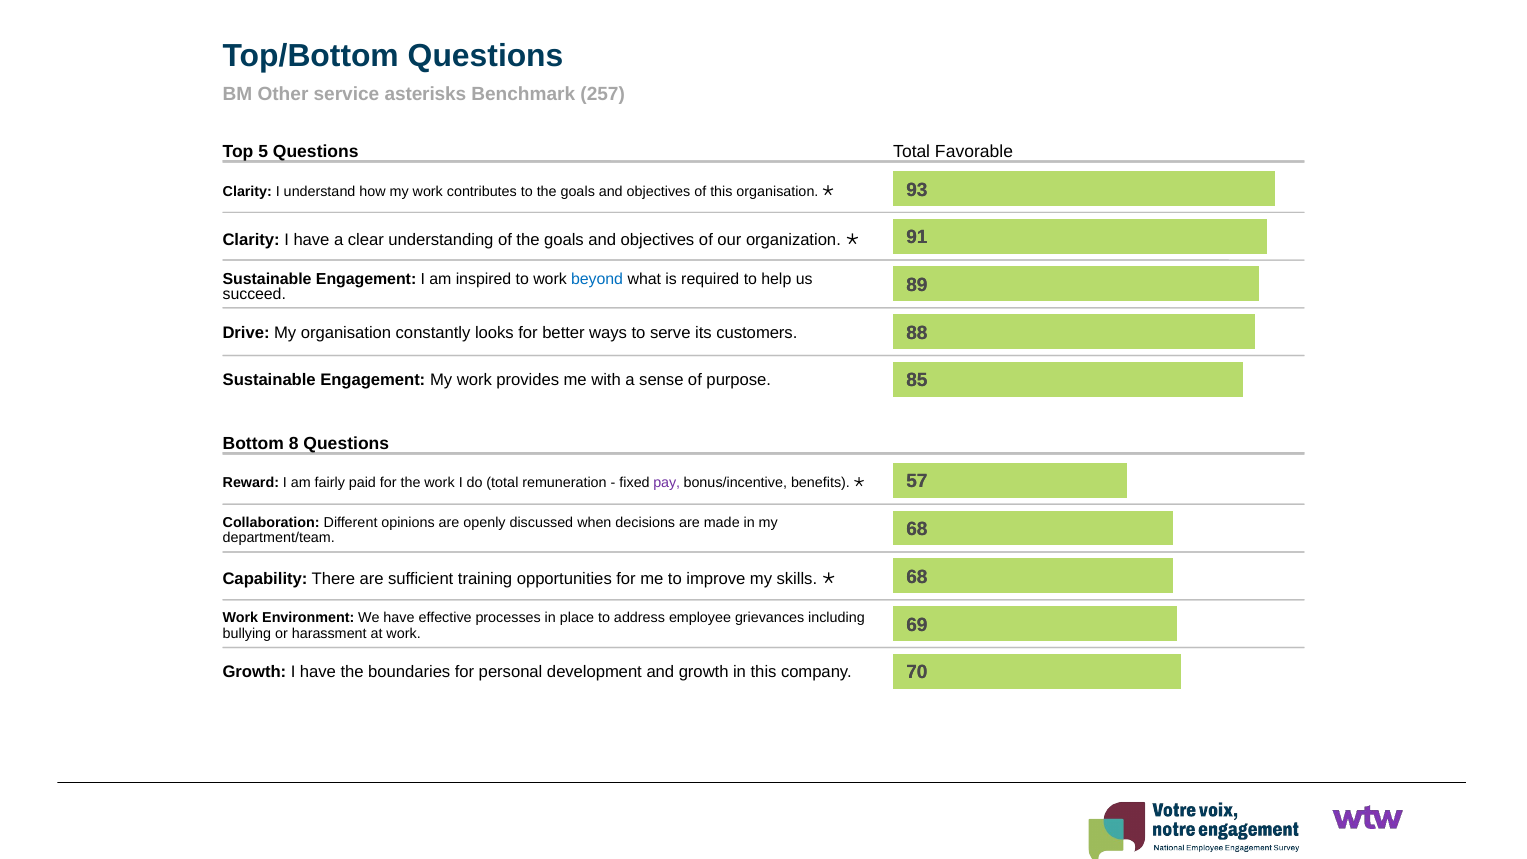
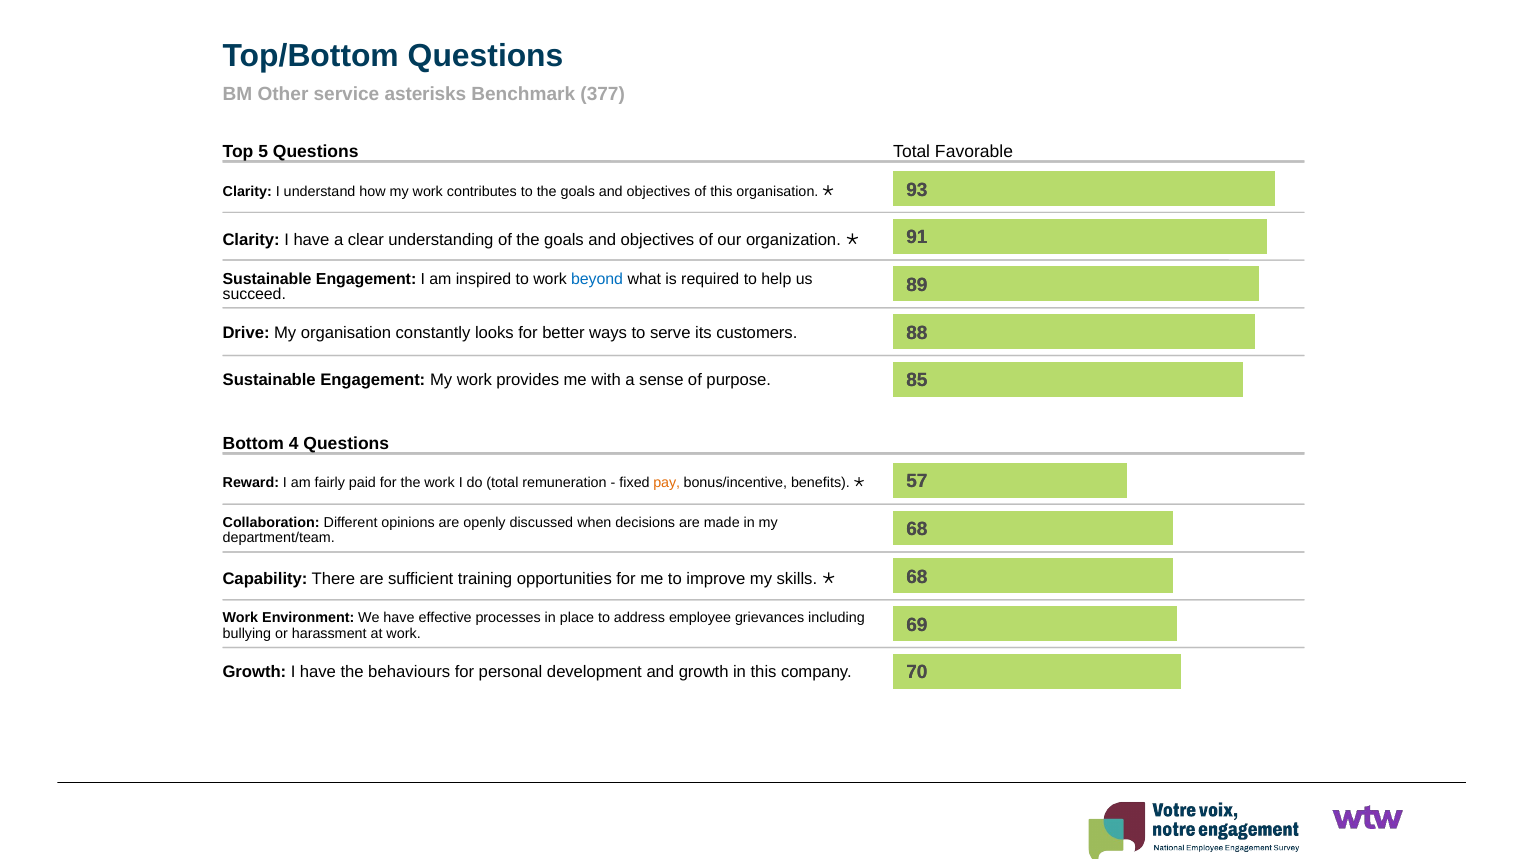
257: 257 -> 377
8: 8 -> 4
pay colour: purple -> orange
boundaries: boundaries -> behaviours
